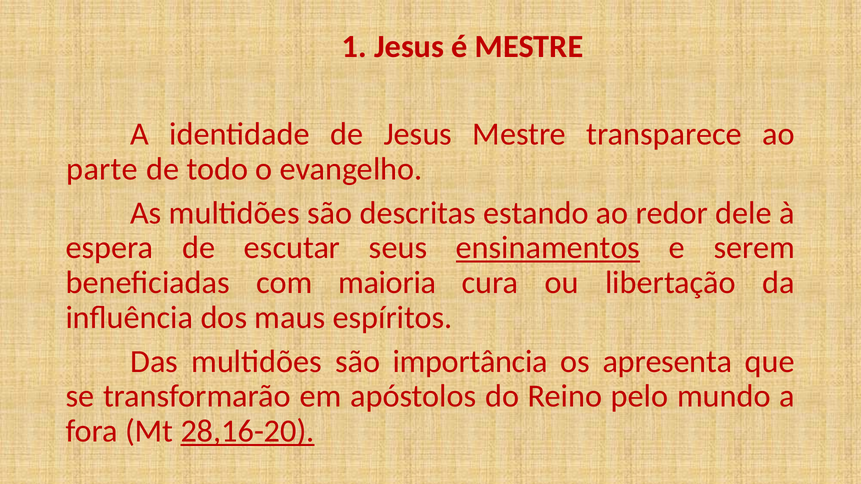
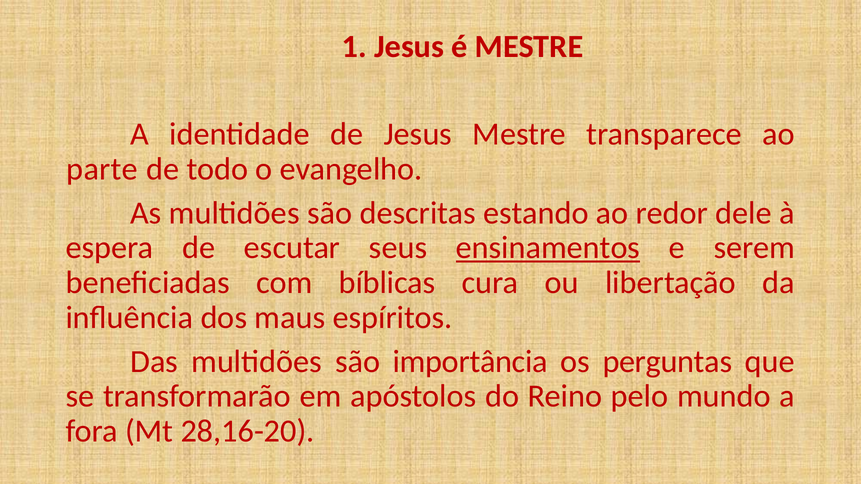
maioria: maioria -> bíblicas
apresenta: apresenta -> perguntas
28,16-20 underline: present -> none
